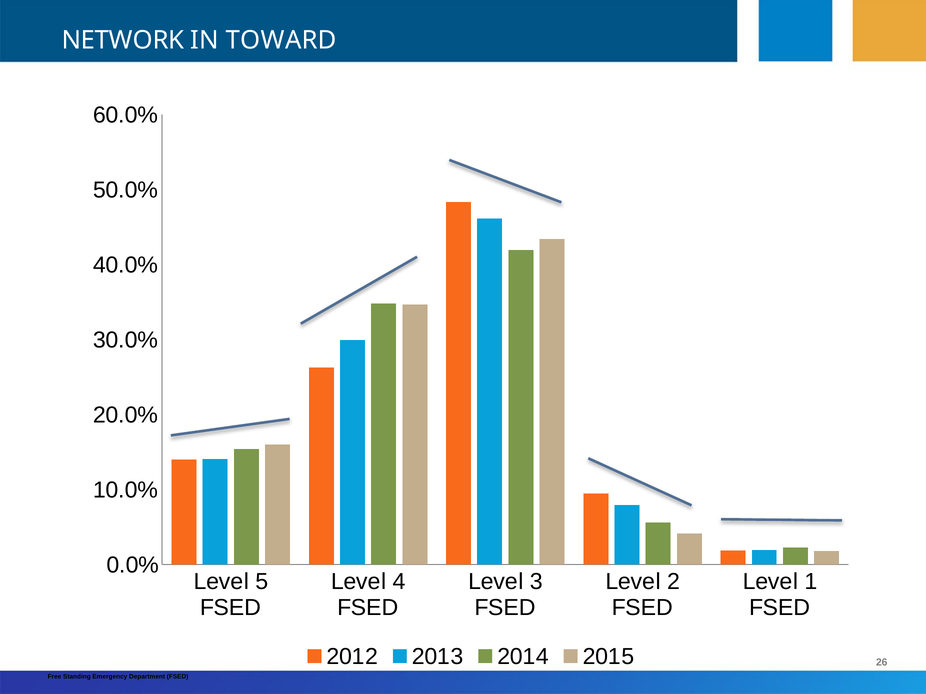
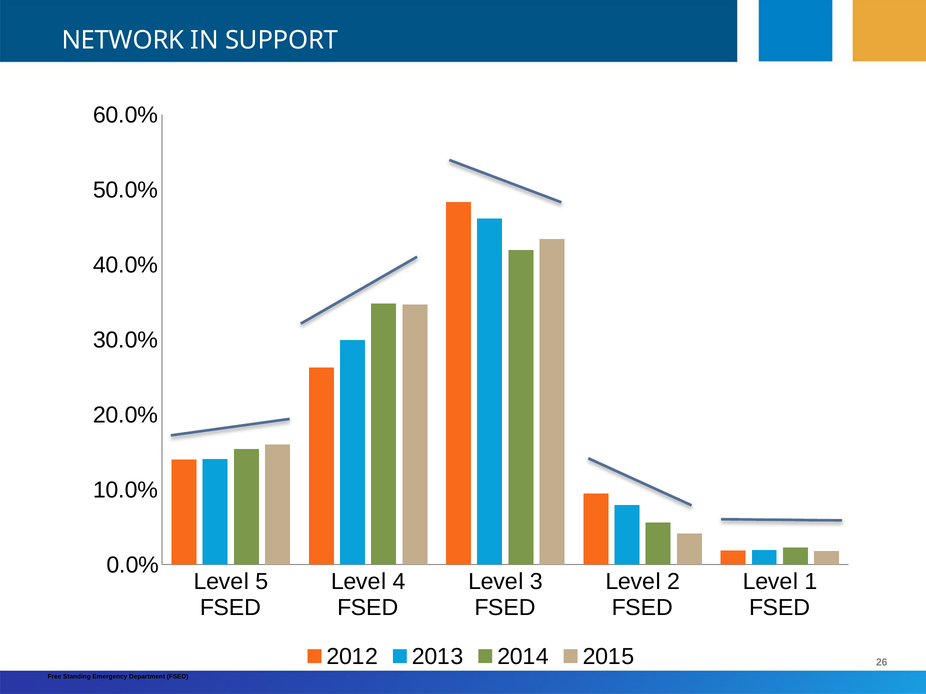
TOWARD: TOWARD -> SUPPORT
